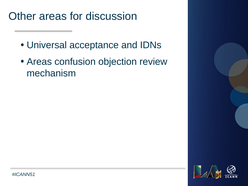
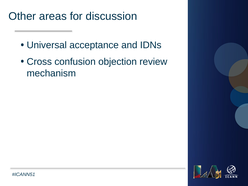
Areas at (39, 62): Areas -> Cross
